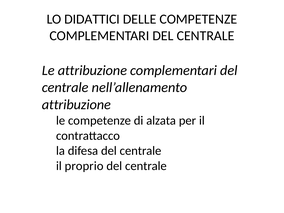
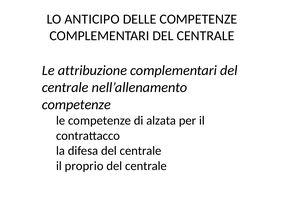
DIDATTICI: DIDATTICI -> ANTICIPO
attribuzione at (76, 105): attribuzione -> competenze
